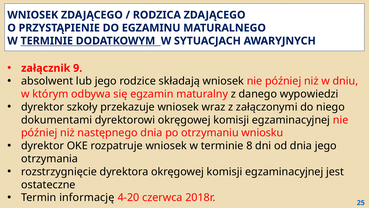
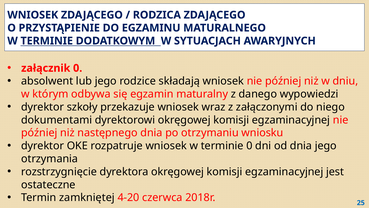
załącznik 9: 9 -> 0
terminie 8: 8 -> 0
informację: informację -> zamkniętej
